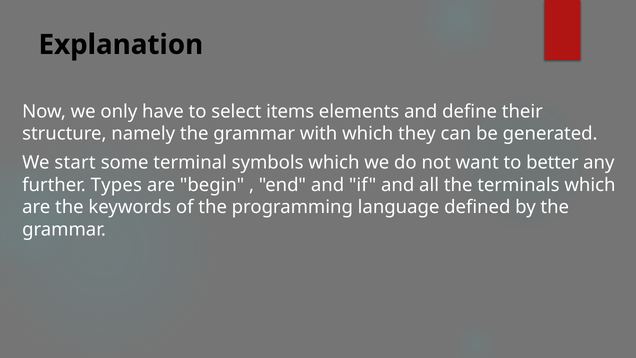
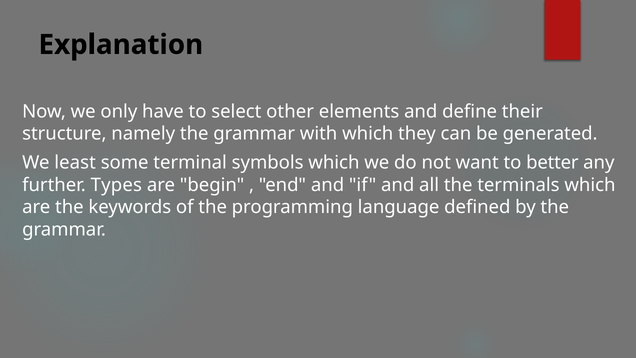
items: items -> other
start: start -> least
